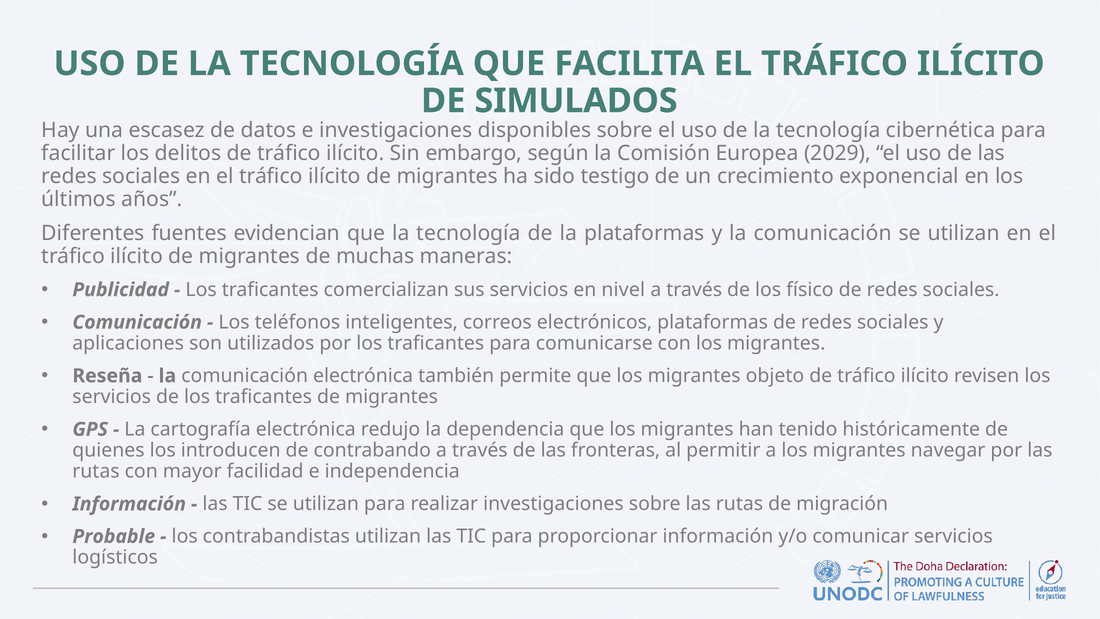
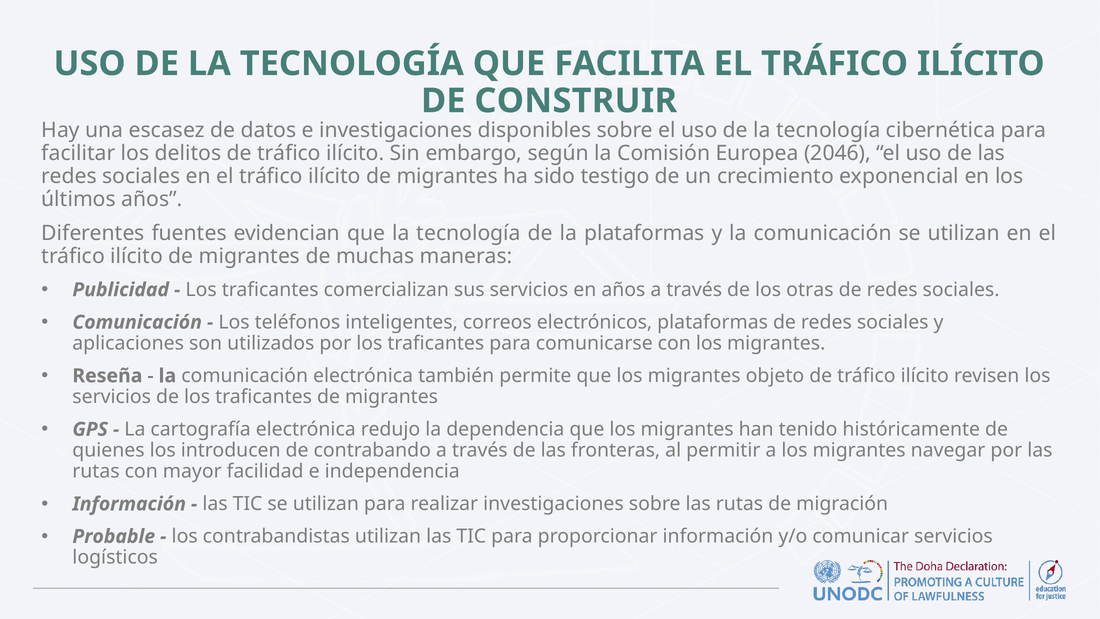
SIMULADOS: SIMULADOS -> CONSTRUIR
2029: 2029 -> 2046
en nivel: nivel -> años
físico: físico -> otras
